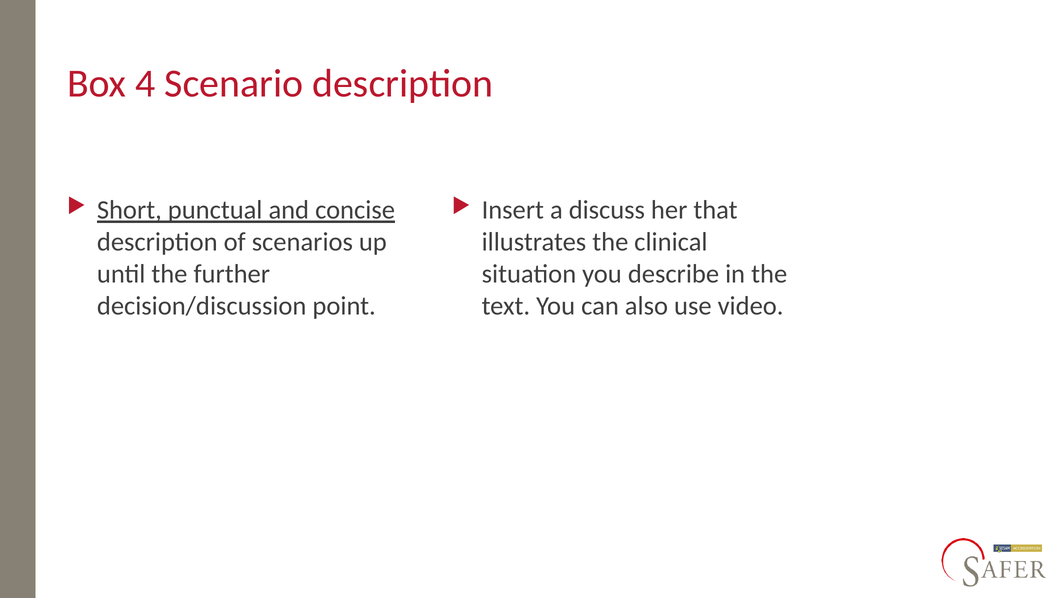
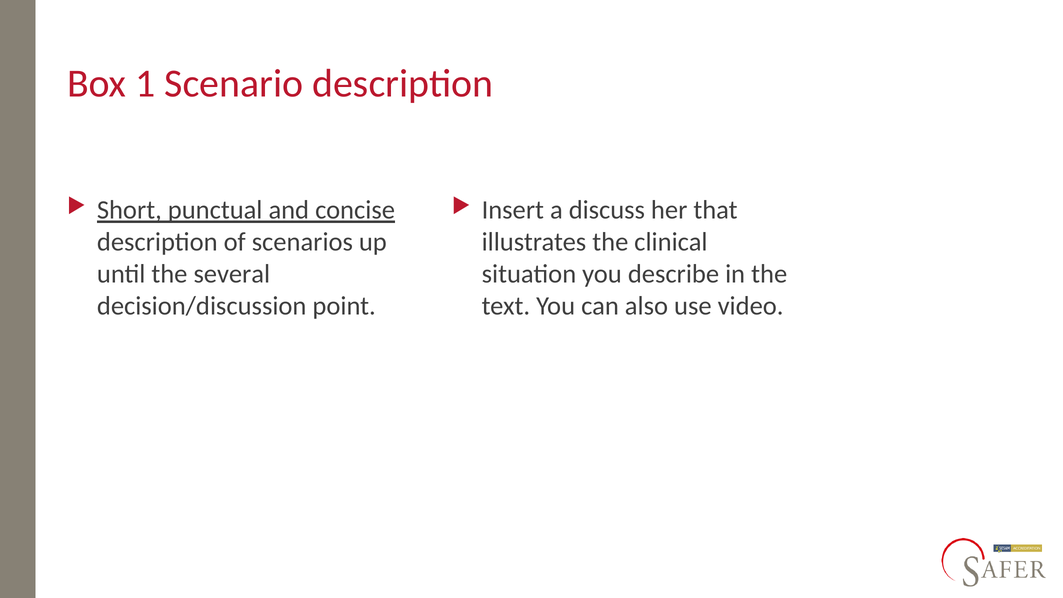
4: 4 -> 1
further: further -> several
